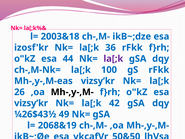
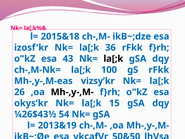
2003&18: 2003&18 -> 2015&18
44: 44 -> 43
la[;k at (113, 59) colour: purple -> black
vizsy’kr at (31, 103): vizsy’kr -> okys’kr
42: 42 -> 15
49: 49 -> 54
2068&19: 2068&19 -> 2013&19
